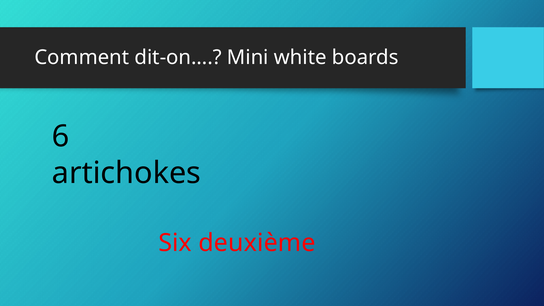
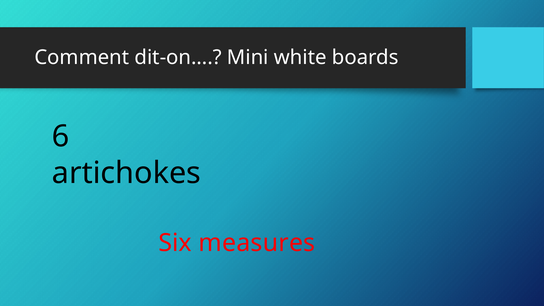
deuxième: deuxième -> measures
